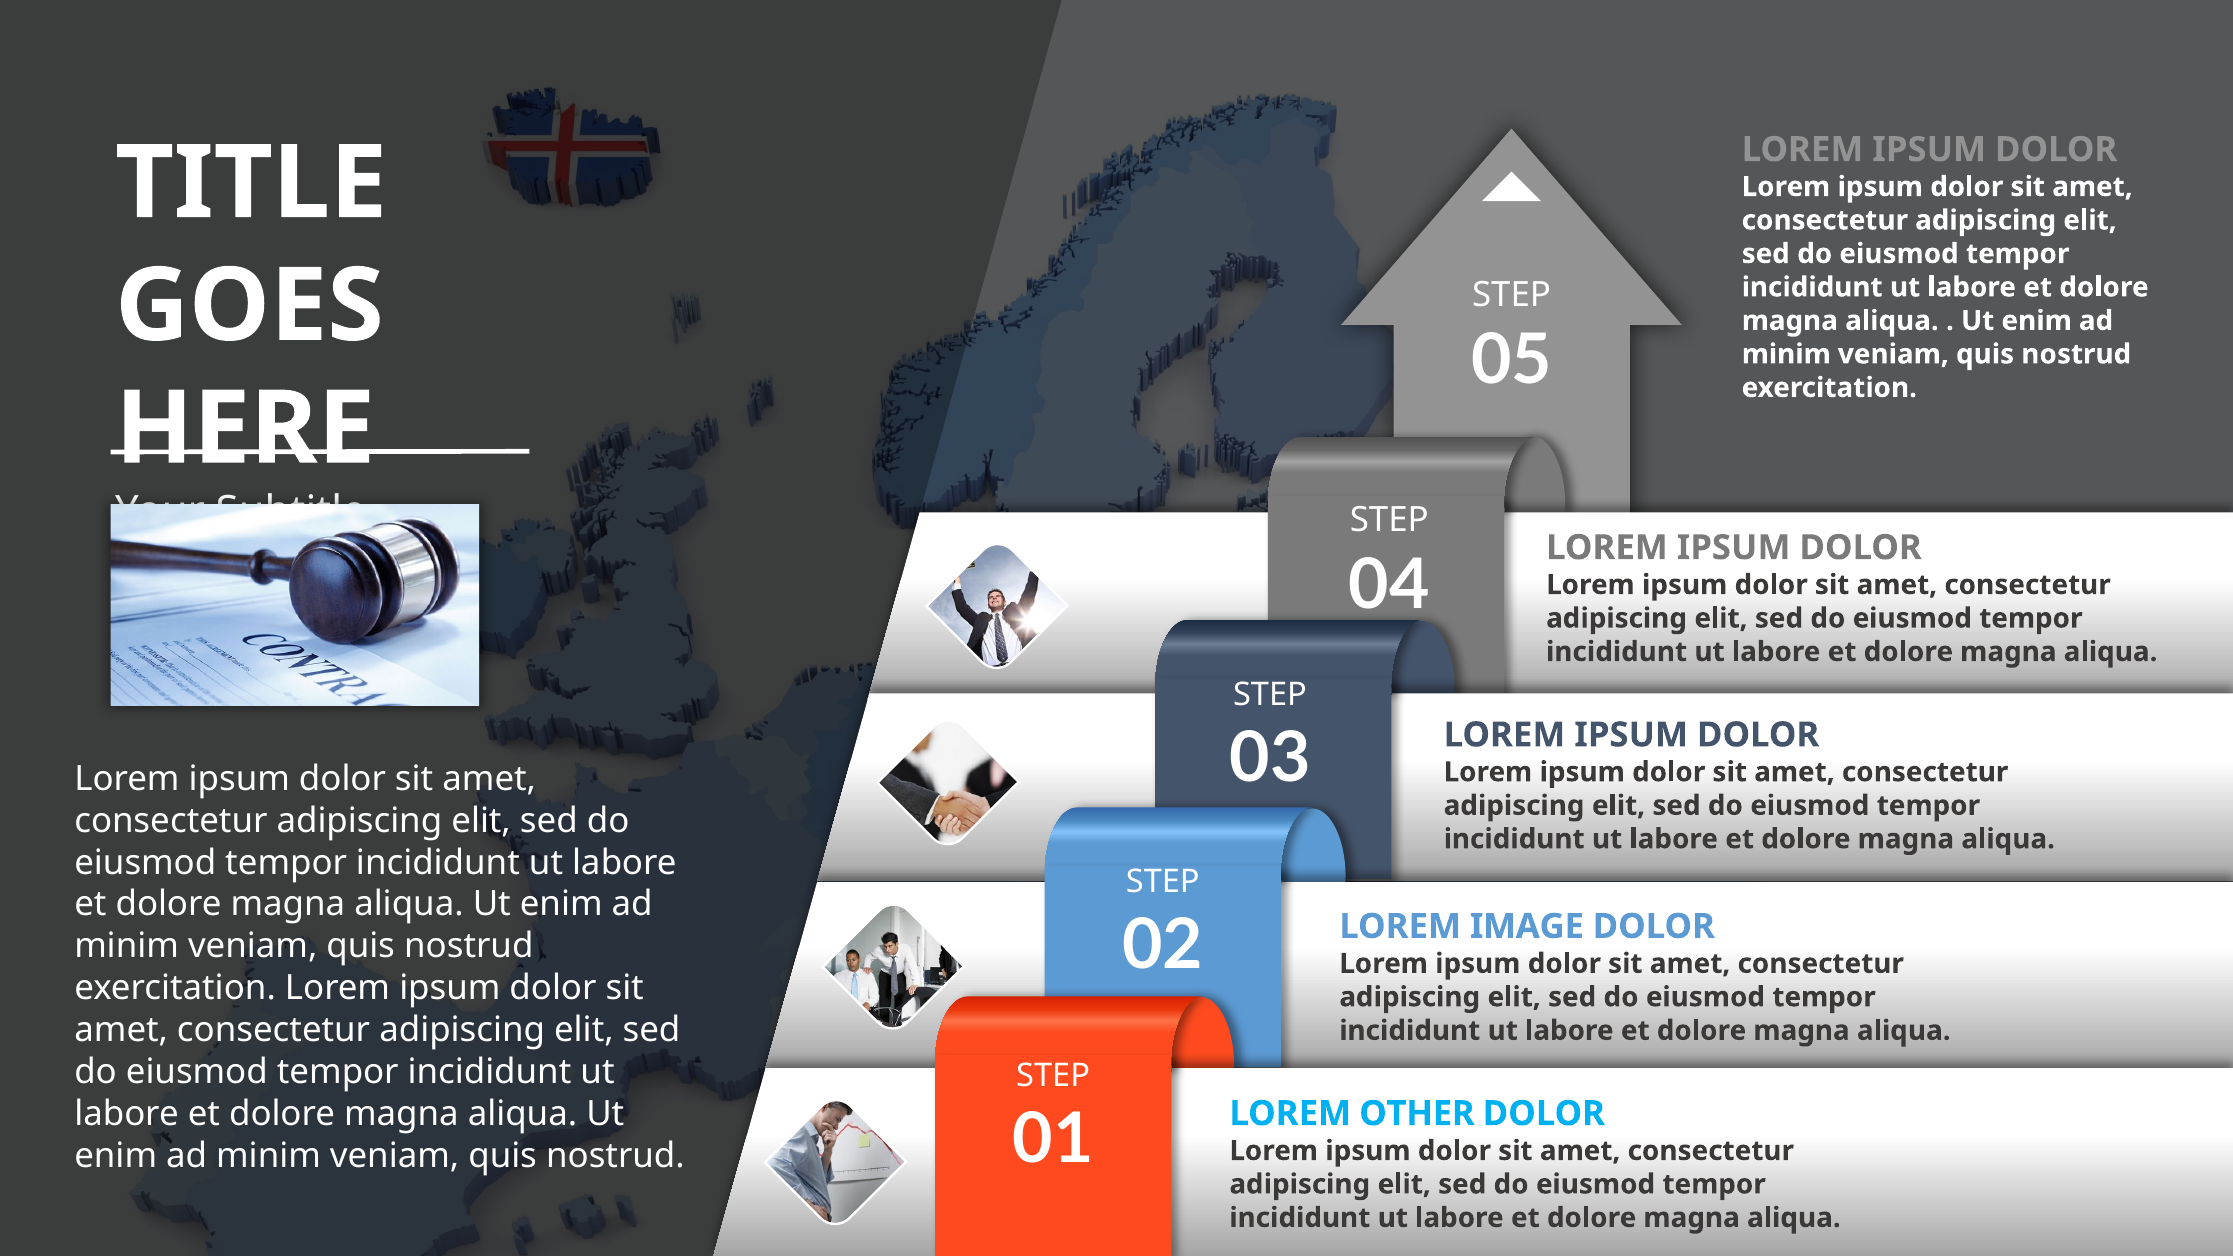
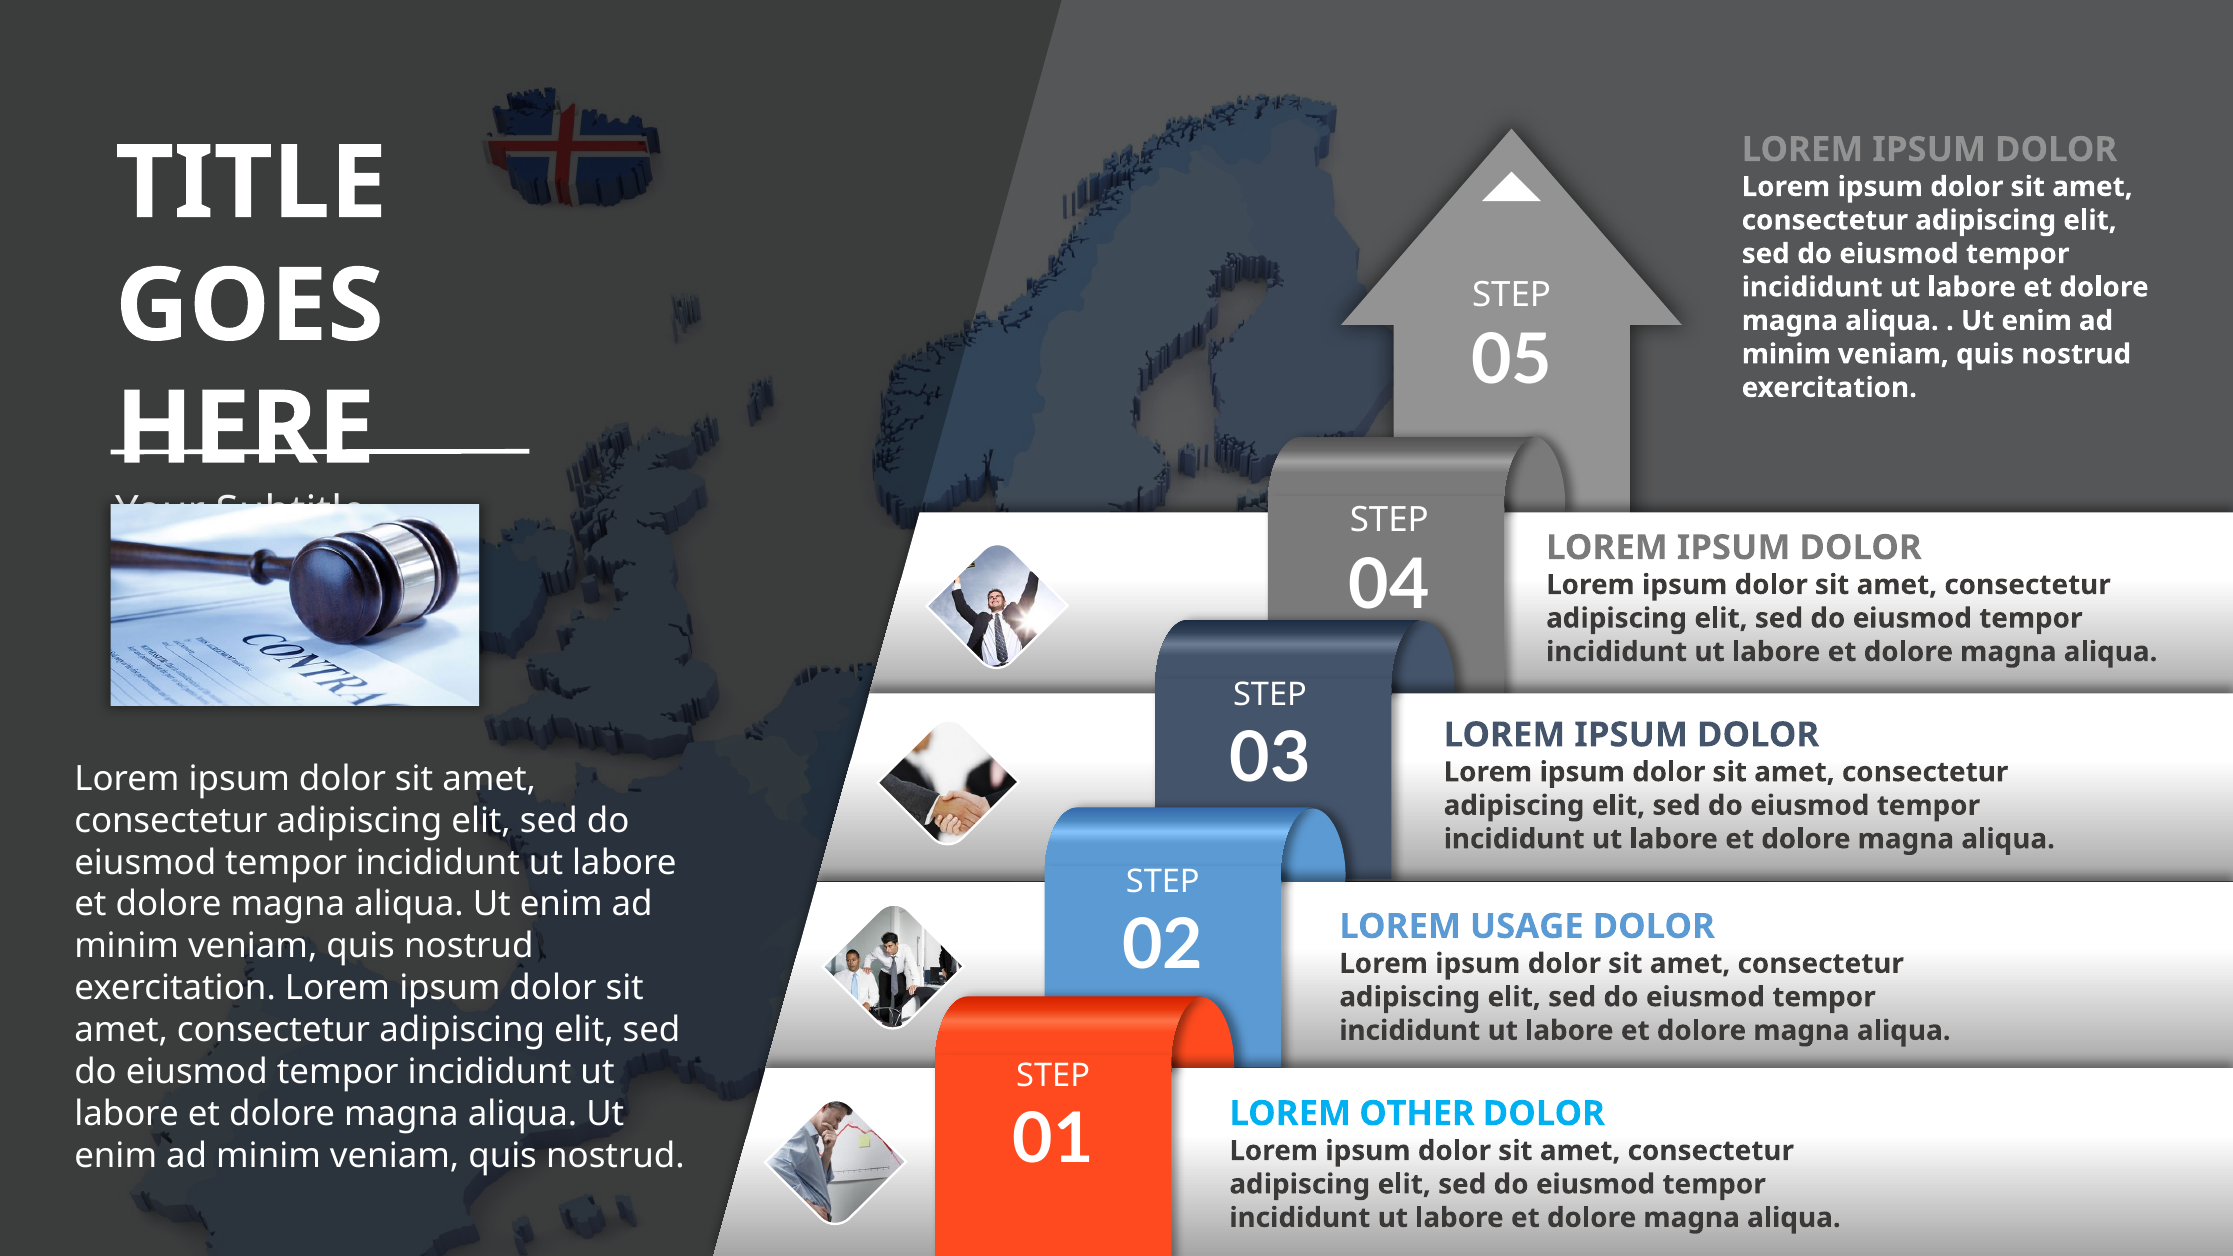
IMAGE: IMAGE -> USAGE
